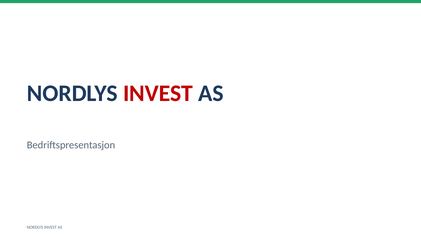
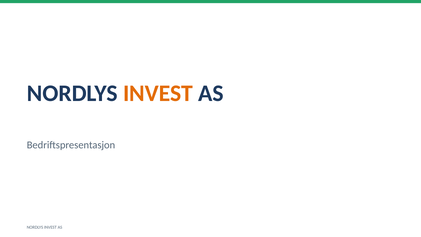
INVEST at (158, 93) colour: red -> orange
